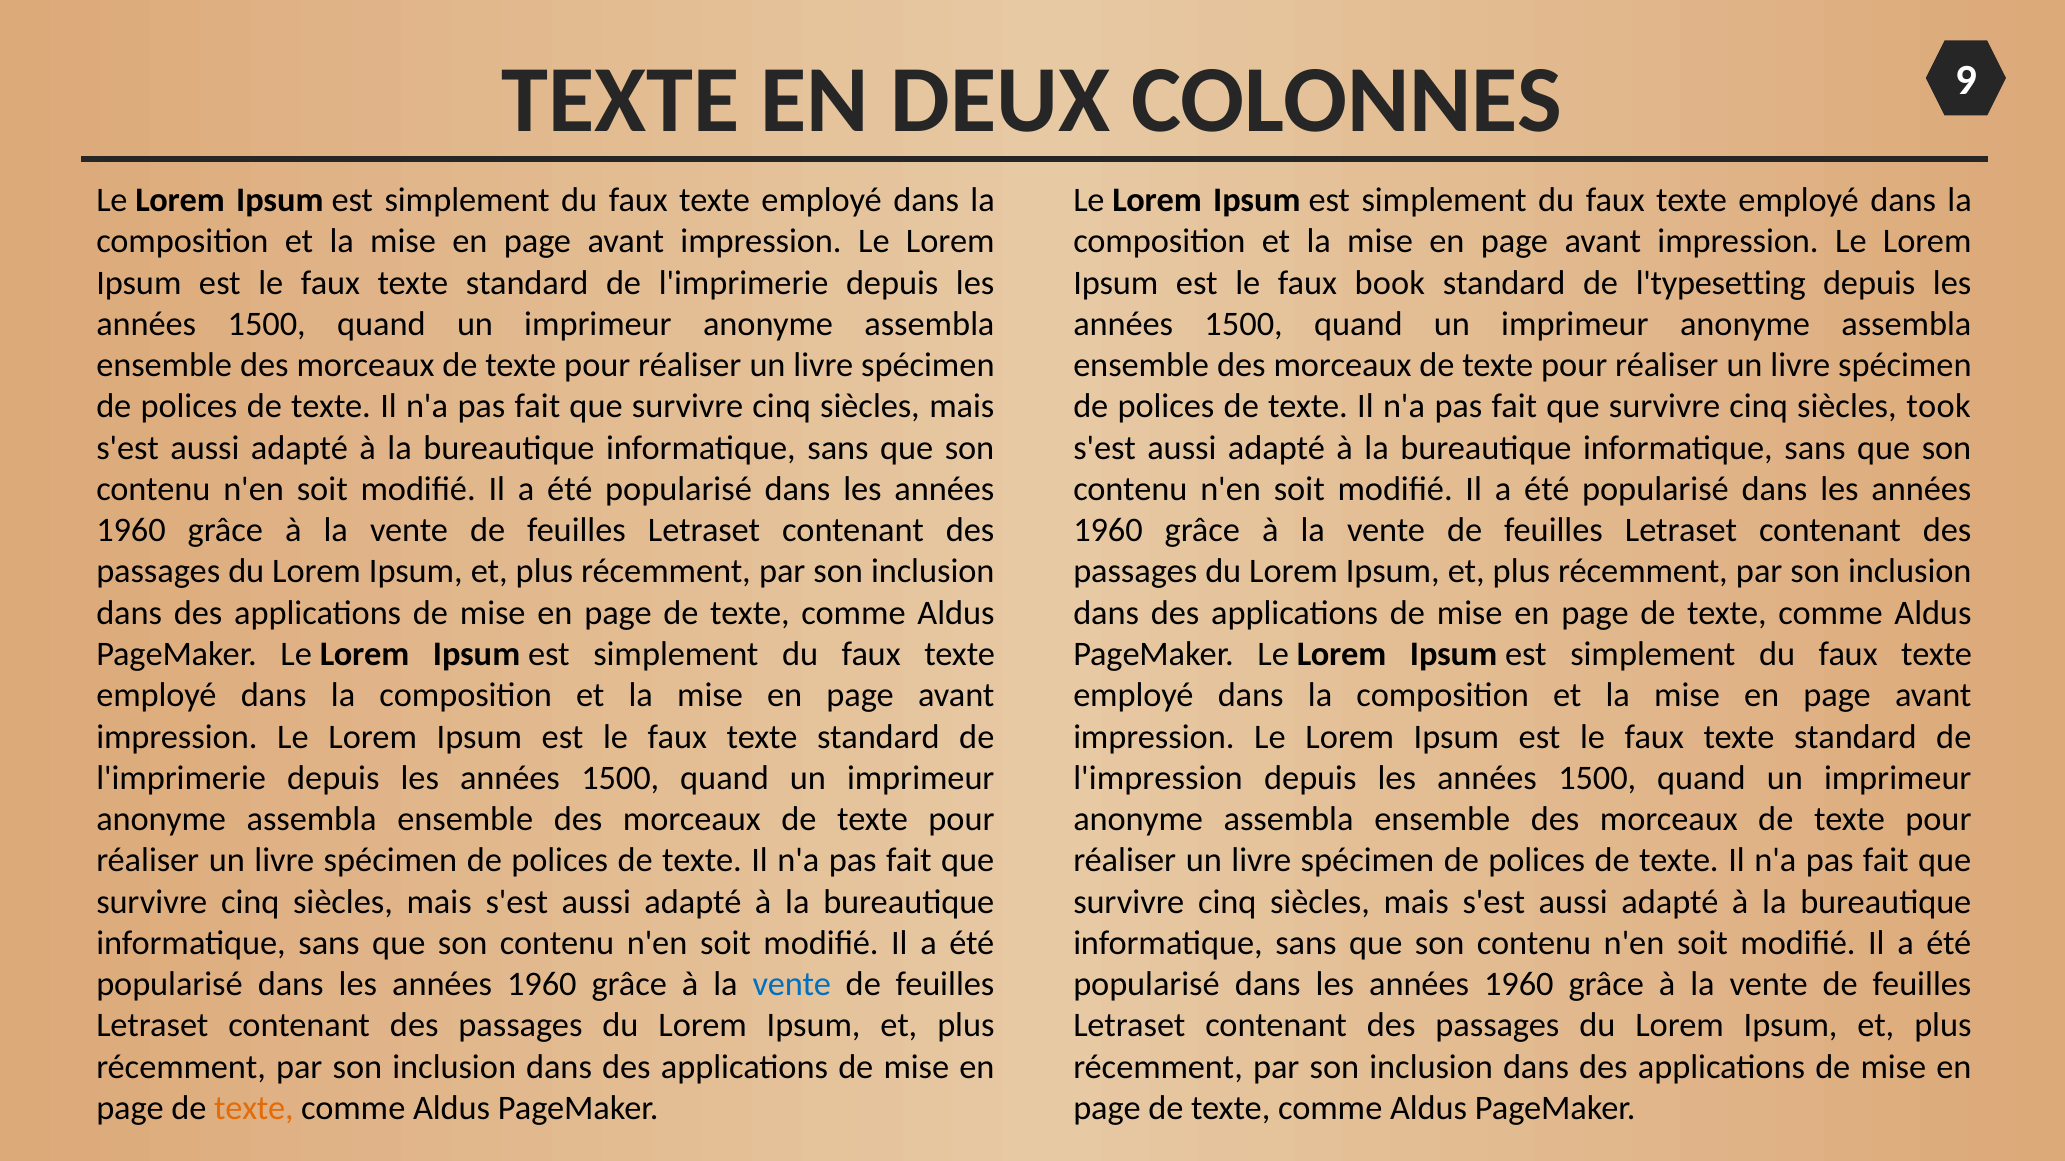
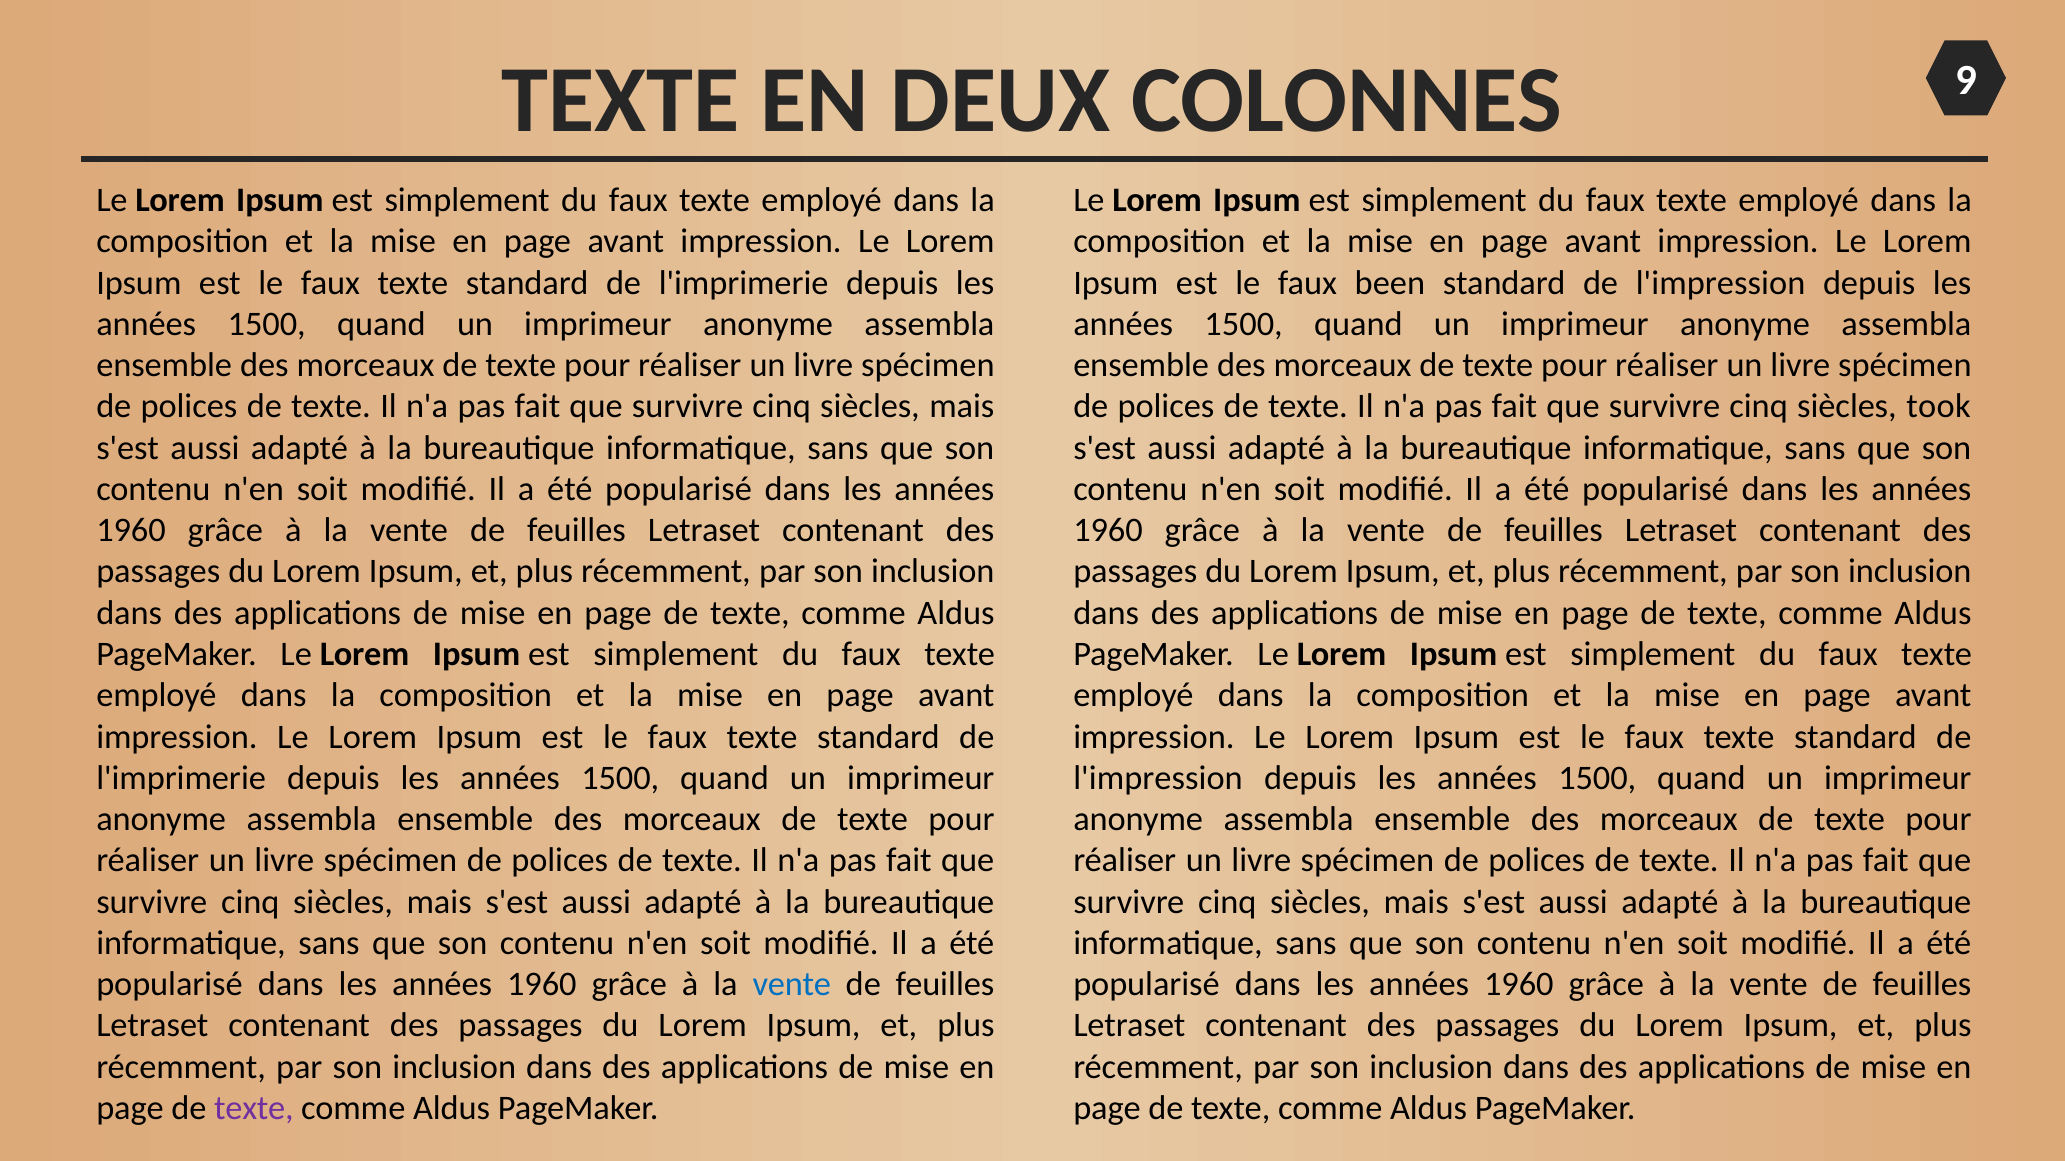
book: book -> been
l'typesetting at (1721, 283): l'typesetting -> l'impression
texte at (254, 1109) colour: orange -> purple
